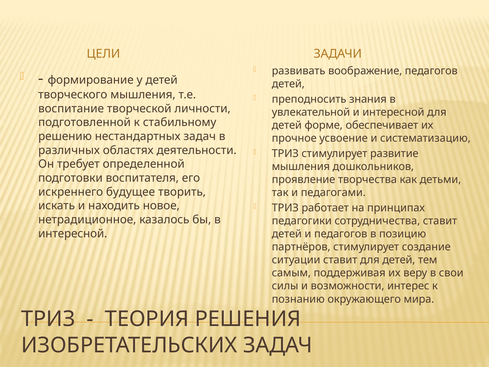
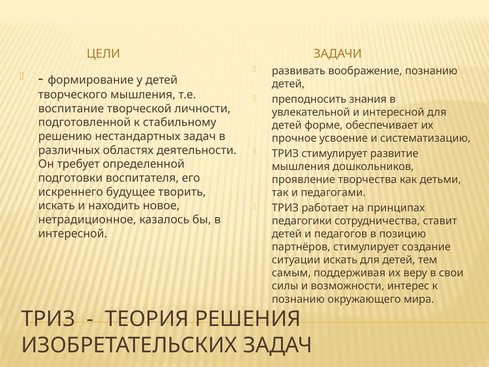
воображение педагогов: педагогов -> познанию
ситуации ставит: ставит -> искать
